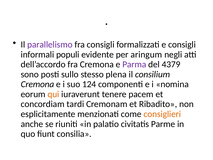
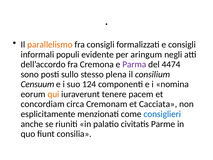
parallelismo colour: purple -> orange
4379: 4379 -> 4474
Cremona at (37, 84): Cremona -> Censuum
tardi: tardi -> circa
Ribadito: Ribadito -> Cacciata
consiglieri colour: orange -> blue
